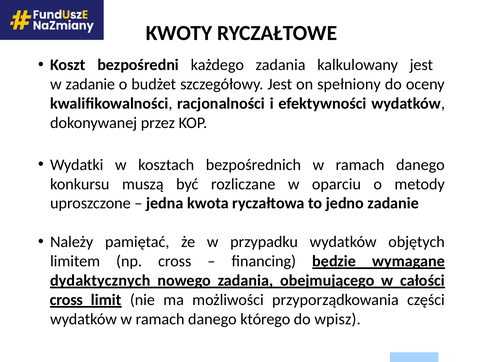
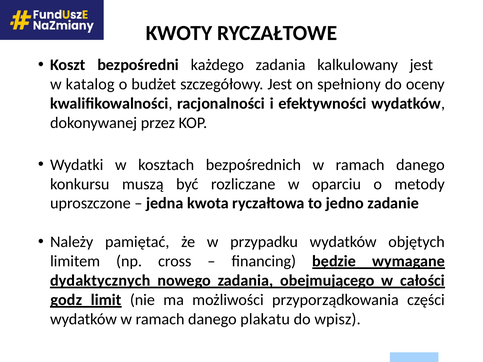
w zadanie: zadanie -> katalog
cross at (66, 300): cross -> godz
którego: którego -> plakatu
